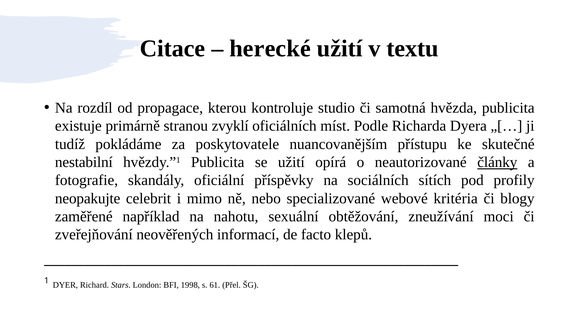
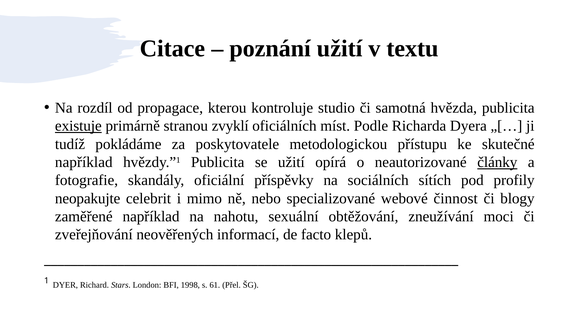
herecké: herecké -> poznání
existuje underline: none -> present
nuancovanějším: nuancovanějším -> metodologickou
nestabilní at (84, 162): nestabilní -> například
kritéria: kritéria -> činnost
